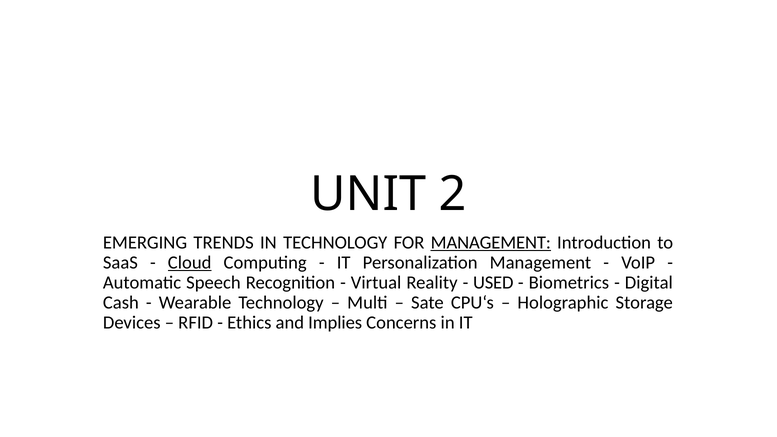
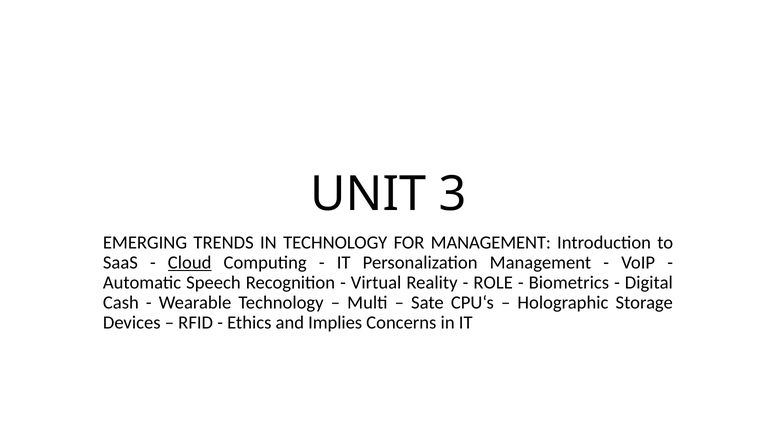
2: 2 -> 3
MANAGEMENT at (491, 242) underline: present -> none
USED: USED -> ROLE
